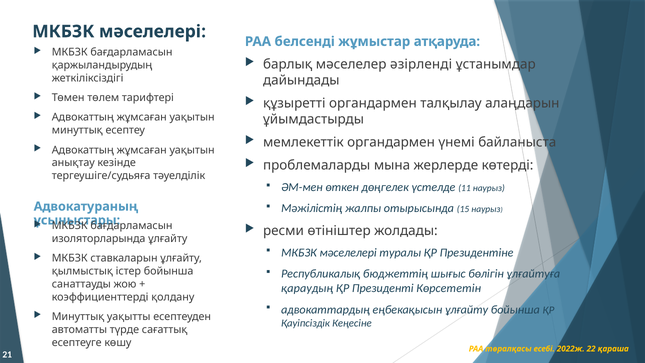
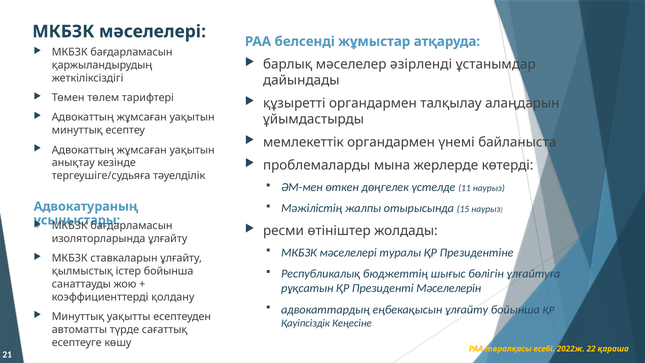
қараудың: қараудың -> рұқсатын
Көрсететін: Көрсететін -> Мәселелерін
